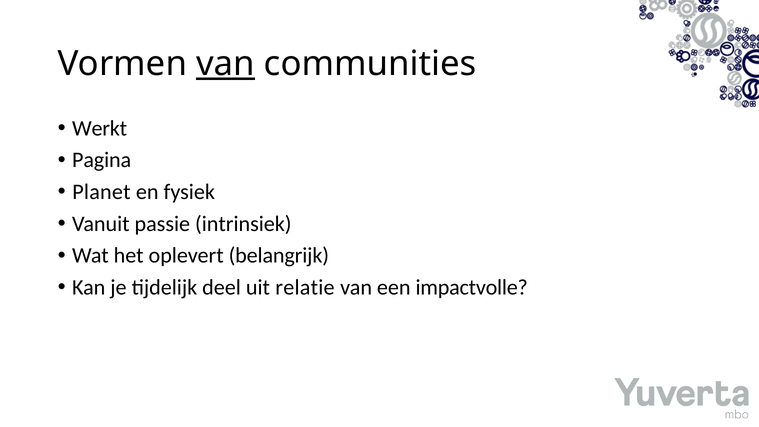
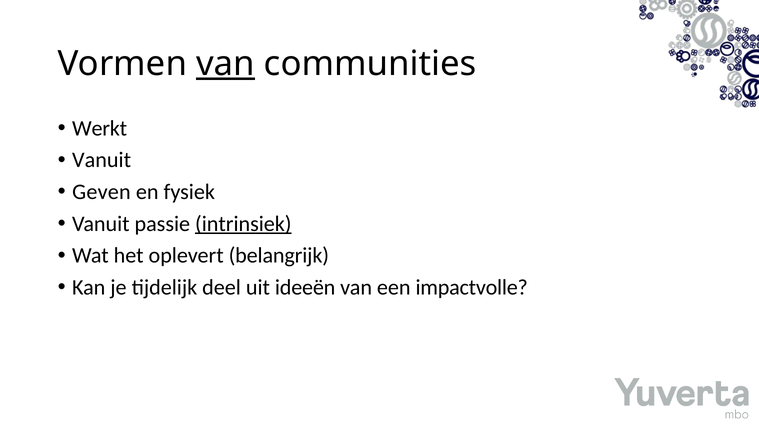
Pagina at (102, 160): Pagina -> Vanuit
Planet: Planet -> Geven
intrinsiek underline: none -> present
relatie: relatie -> ideeën
